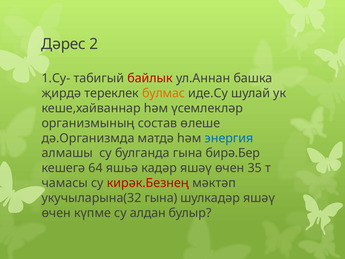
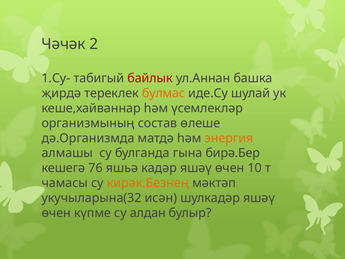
Дәрес: Дәрес -> Чәчәк
энергия colour: blue -> orange
64: 64 -> 76
35: 35 -> 10
кирәк.Безнең colour: red -> orange
укучыларына(32 гына: гына -> исән
